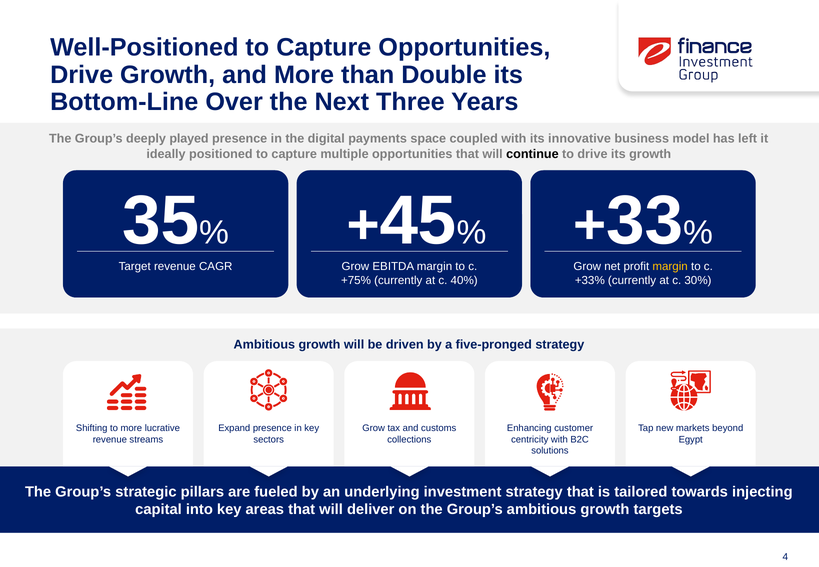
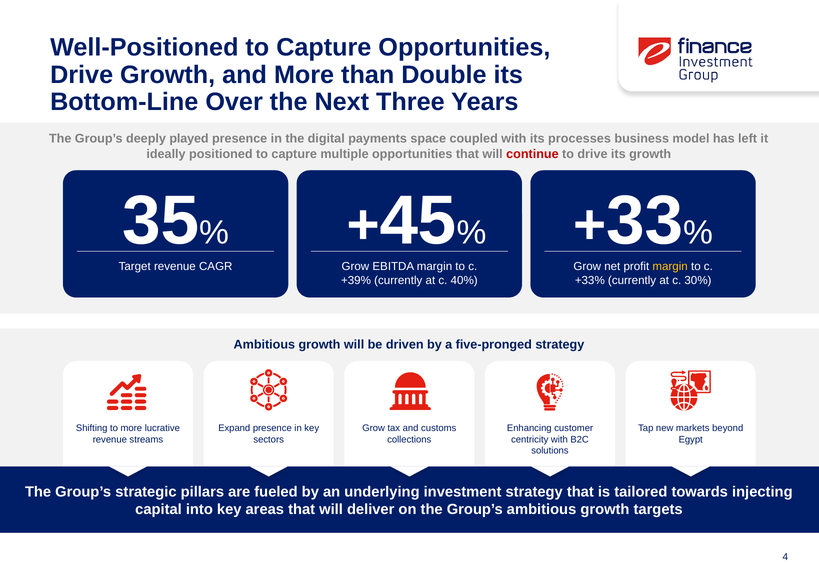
innovative: innovative -> processes
continue colour: black -> red
+75%: +75% -> +39%
